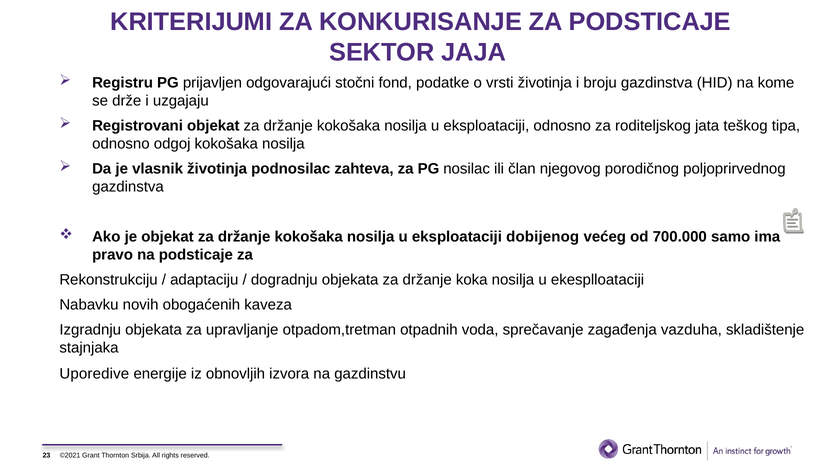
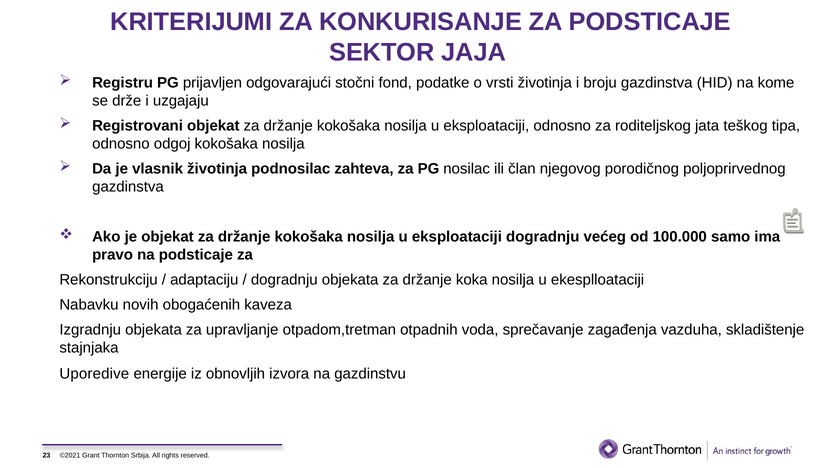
eksploataciji dobijenog: dobijenog -> dogradnju
700.000: 700.000 -> 100.000
